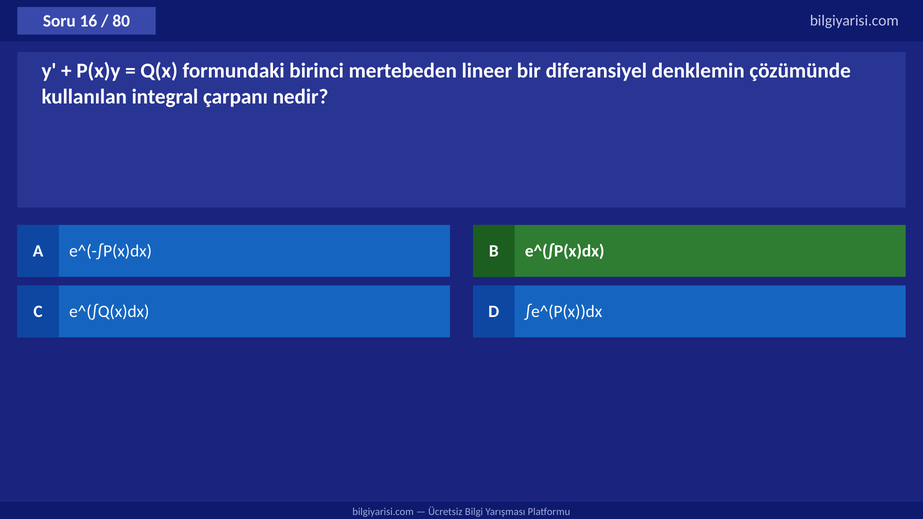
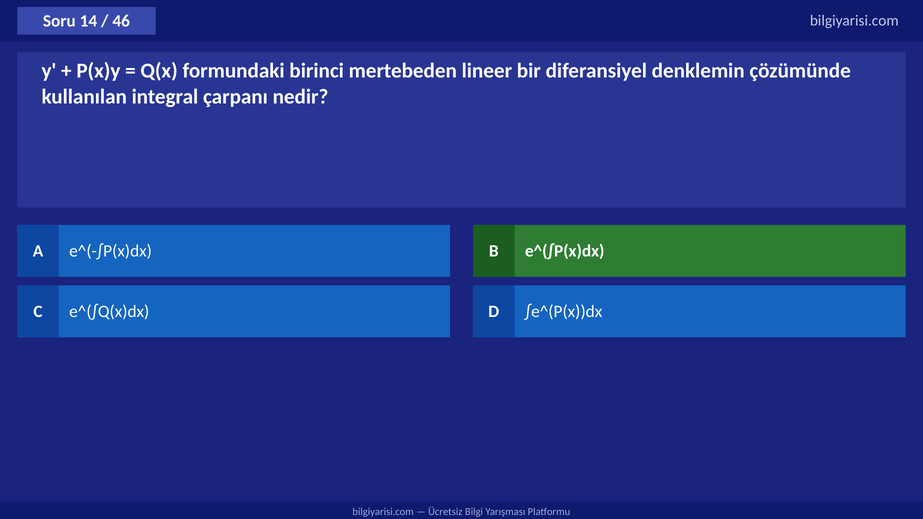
16: 16 -> 14
80: 80 -> 46
